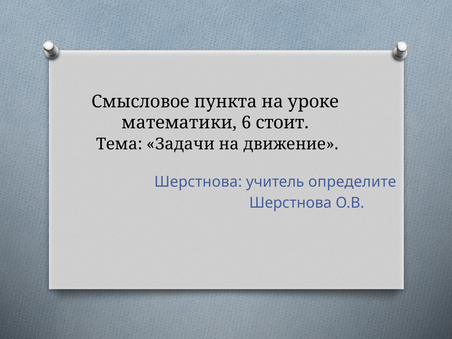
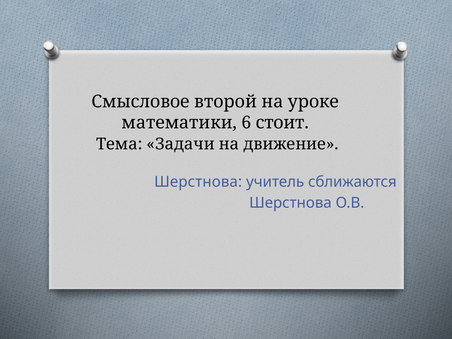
пункта: пункта -> второй
определите: определите -> сближаются
